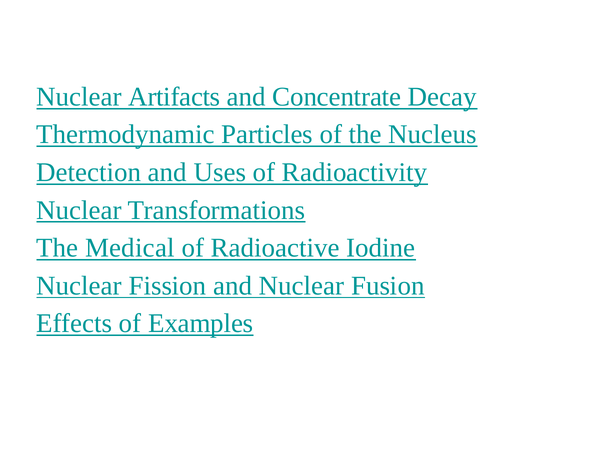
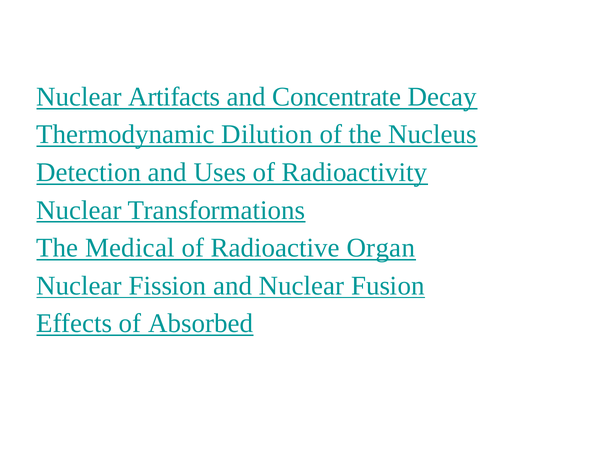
Particles: Particles -> Dilution
Iodine: Iodine -> Organ
Examples: Examples -> Absorbed
